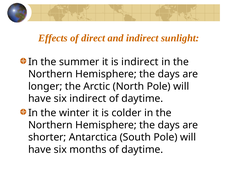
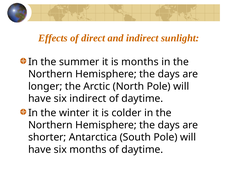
is indirect: indirect -> months
